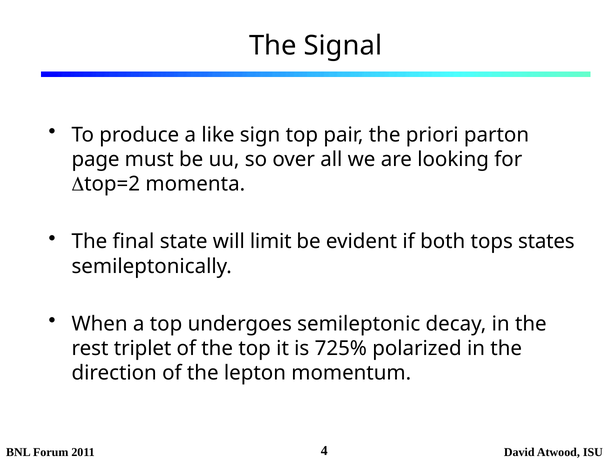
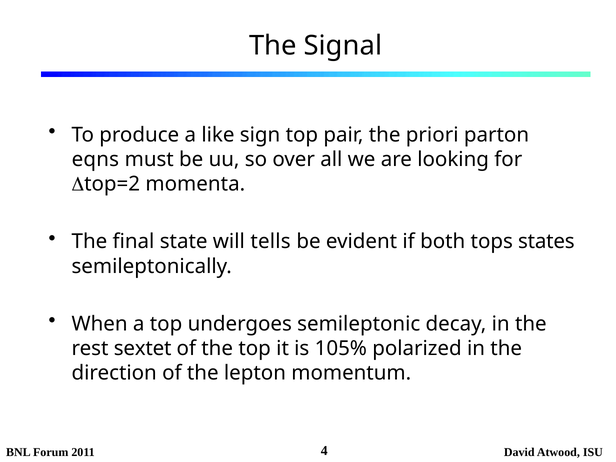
page: page -> eqns
limit: limit -> tells
triplet: triplet -> sextet
725%: 725% -> 105%
